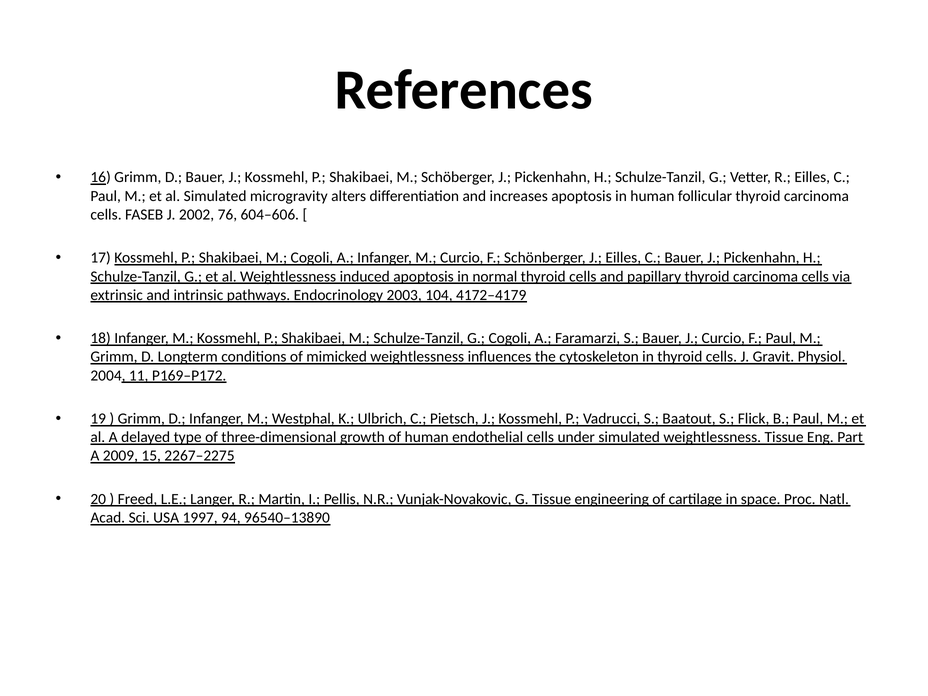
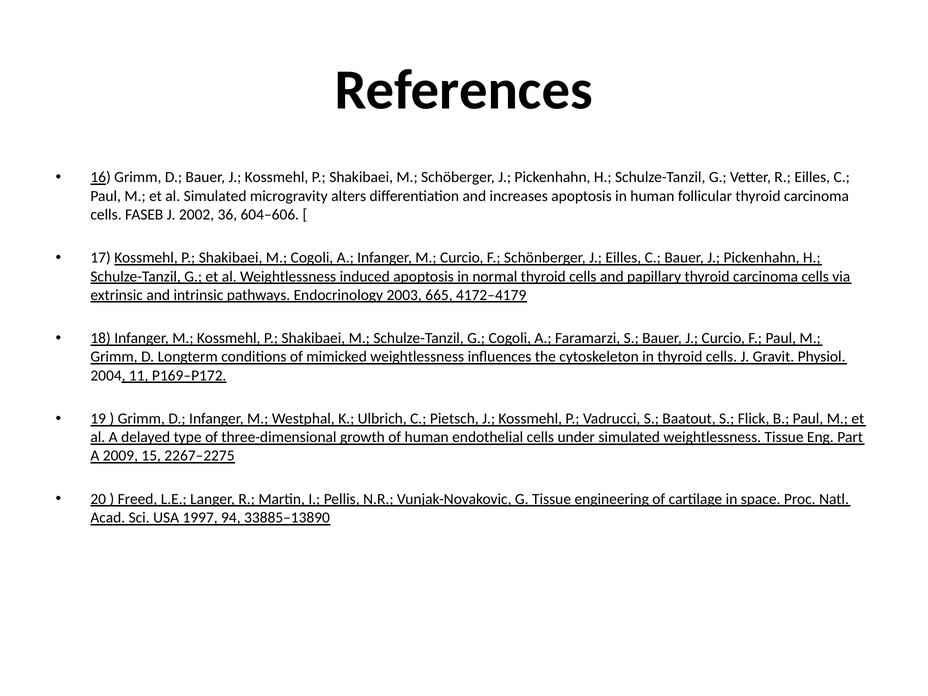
76: 76 -> 36
104: 104 -> 665
96540–13890: 96540–13890 -> 33885–13890
